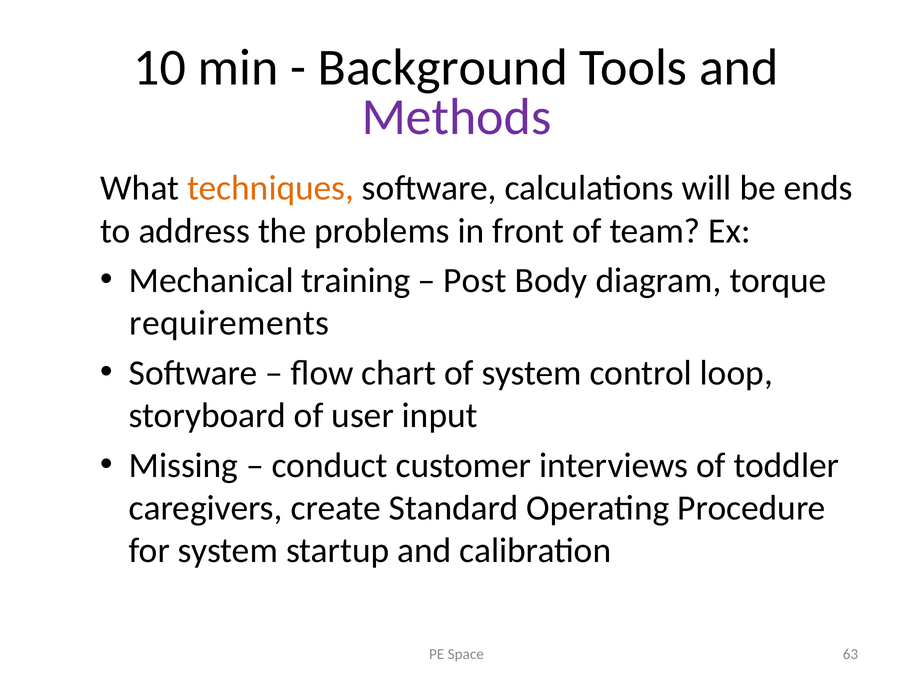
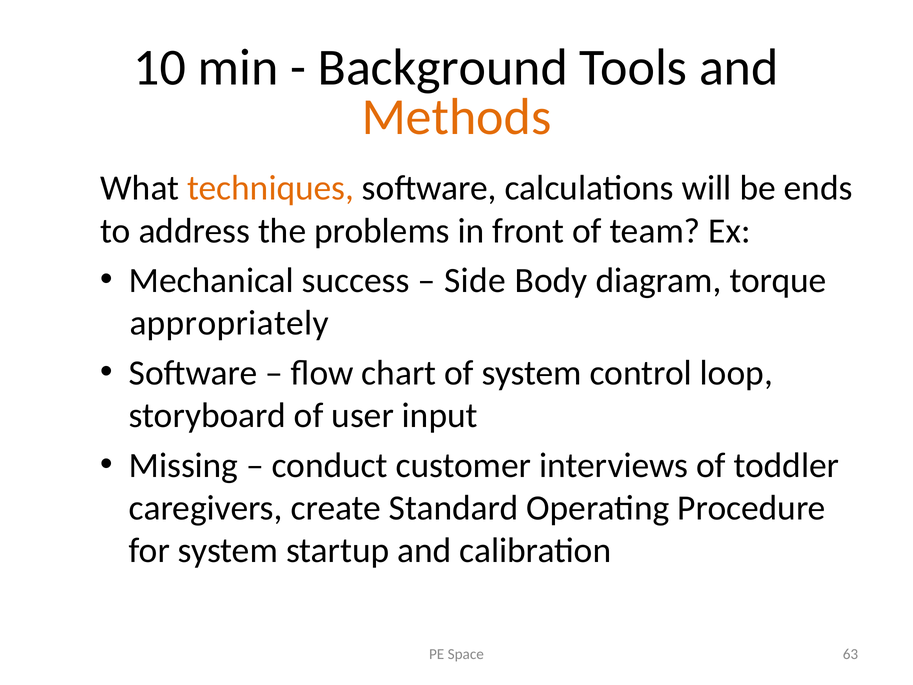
Methods colour: purple -> orange
training: training -> success
Post: Post -> Side
requirements: requirements -> appropriately
